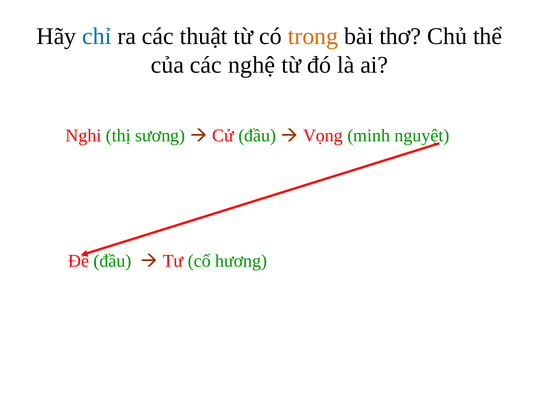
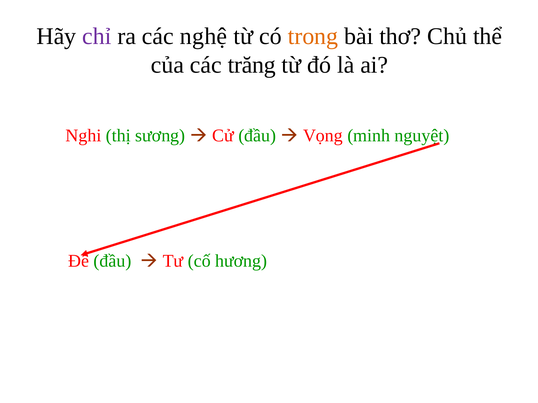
chỉ colour: blue -> purple
thuật: thuật -> nghệ
nghệ: nghệ -> trăng
